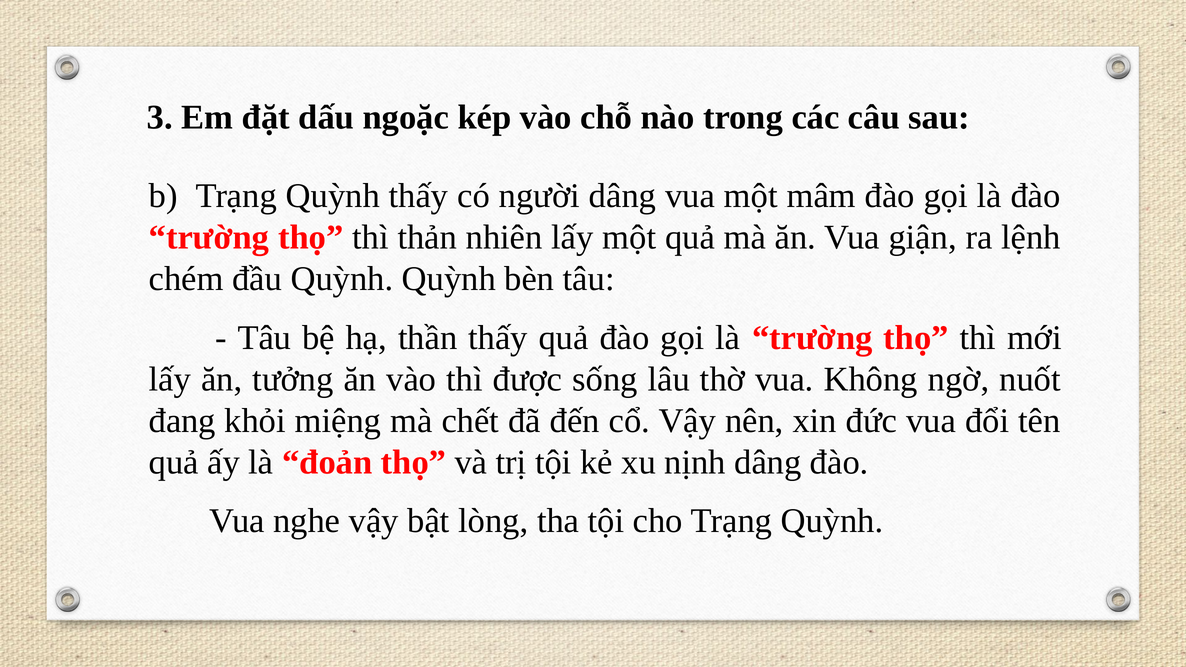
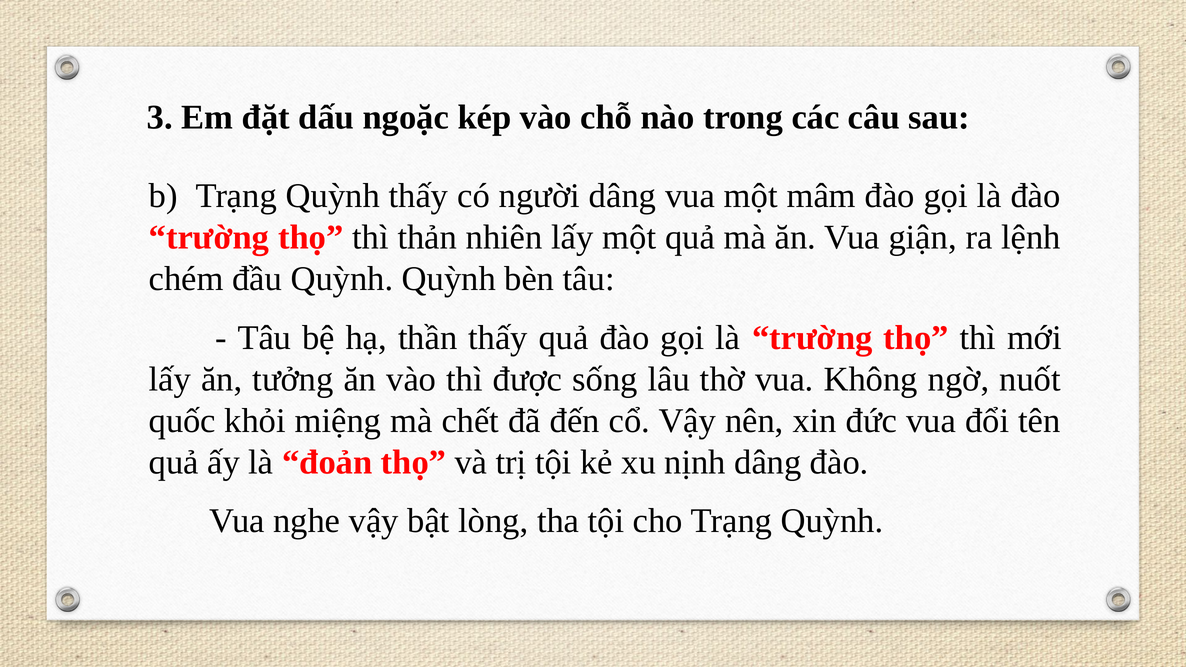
đang: đang -> quốc
